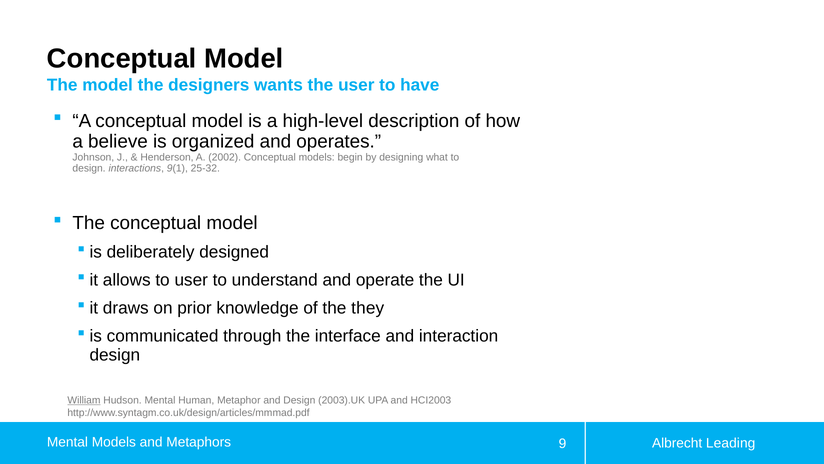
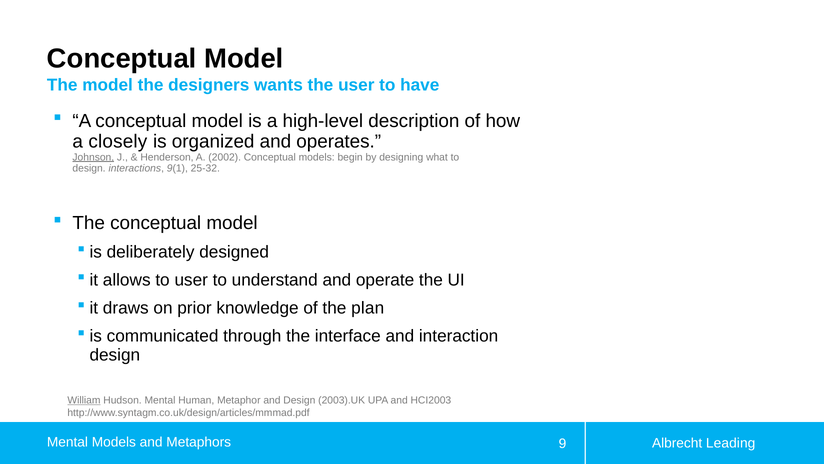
believe: believe -> closely
Johnson underline: none -> present
they: they -> plan
